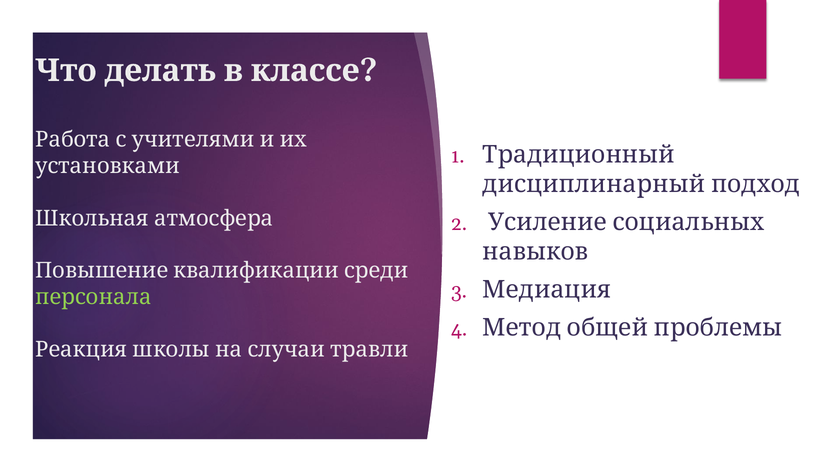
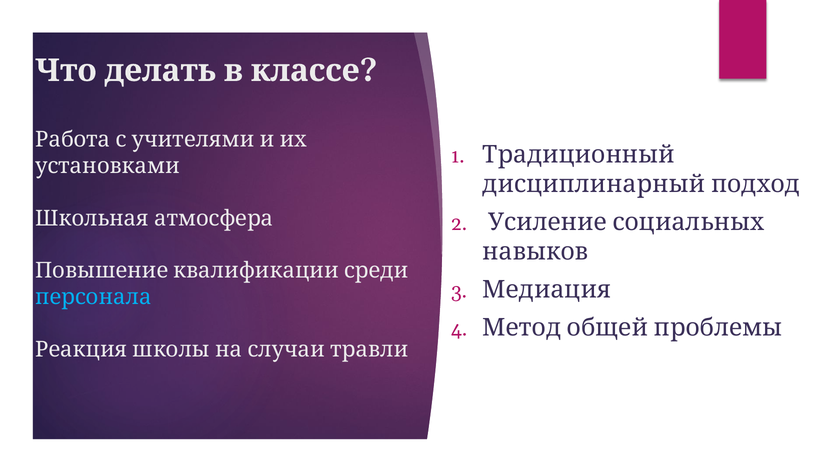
персонала colour: light green -> light blue
